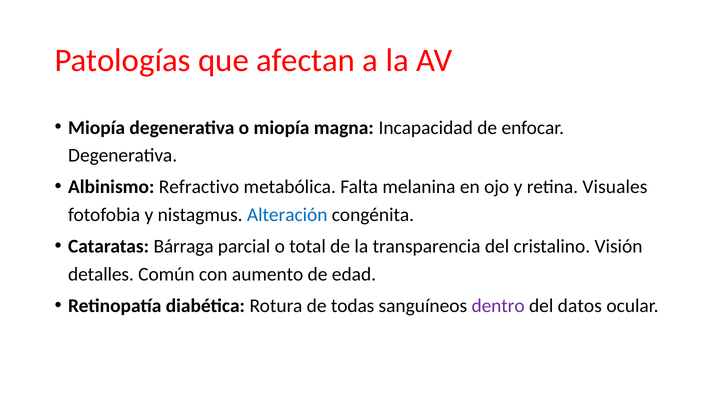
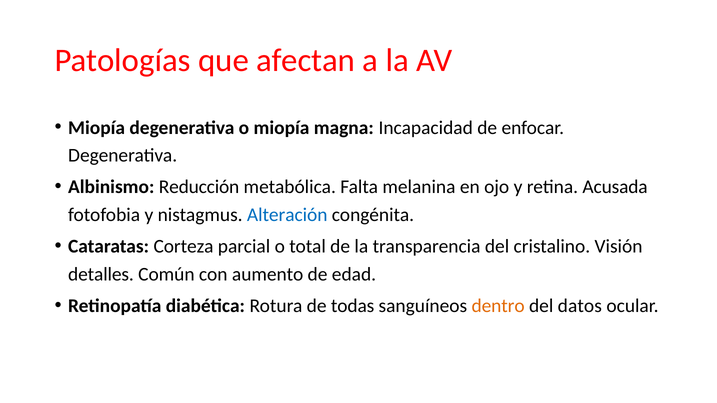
Refractivo: Refractivo -> Reducción
Visuales: Visuales -> Acusada
Bárraga: Bárraga -> Corteza
dentro colour: purple -> orange
